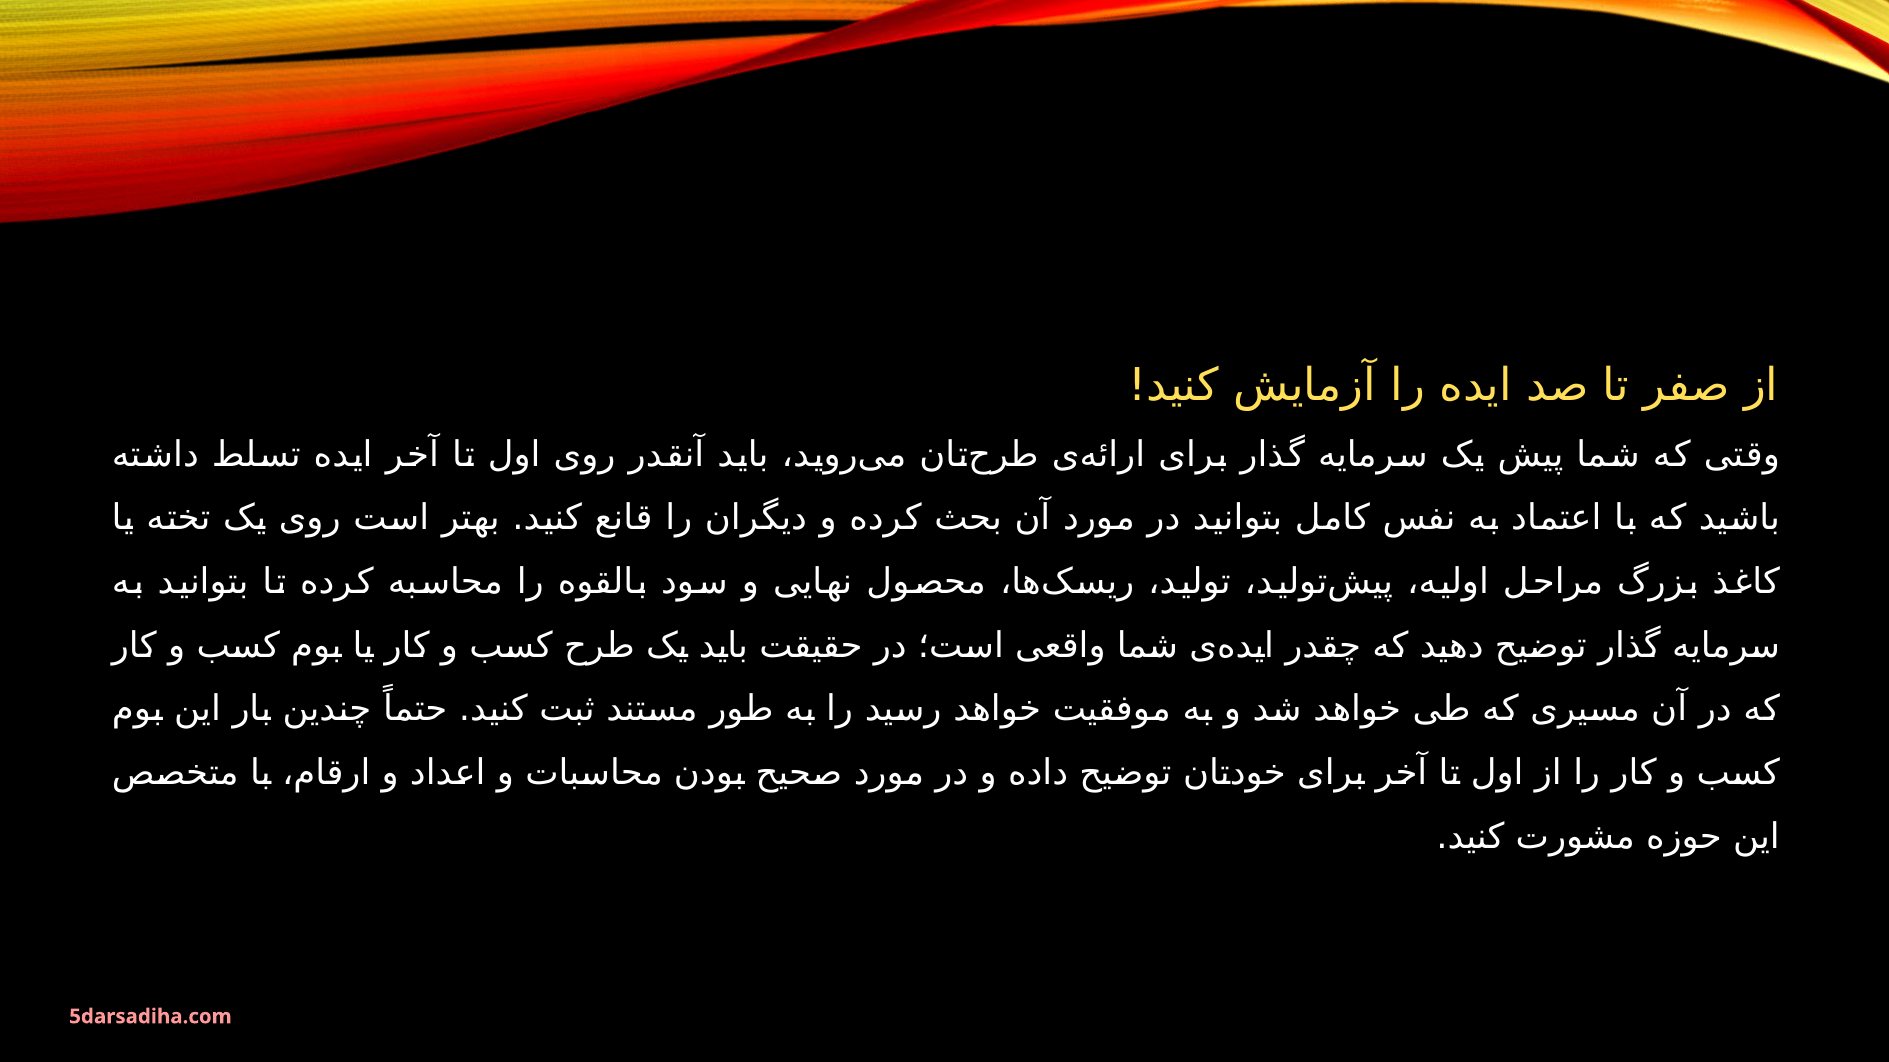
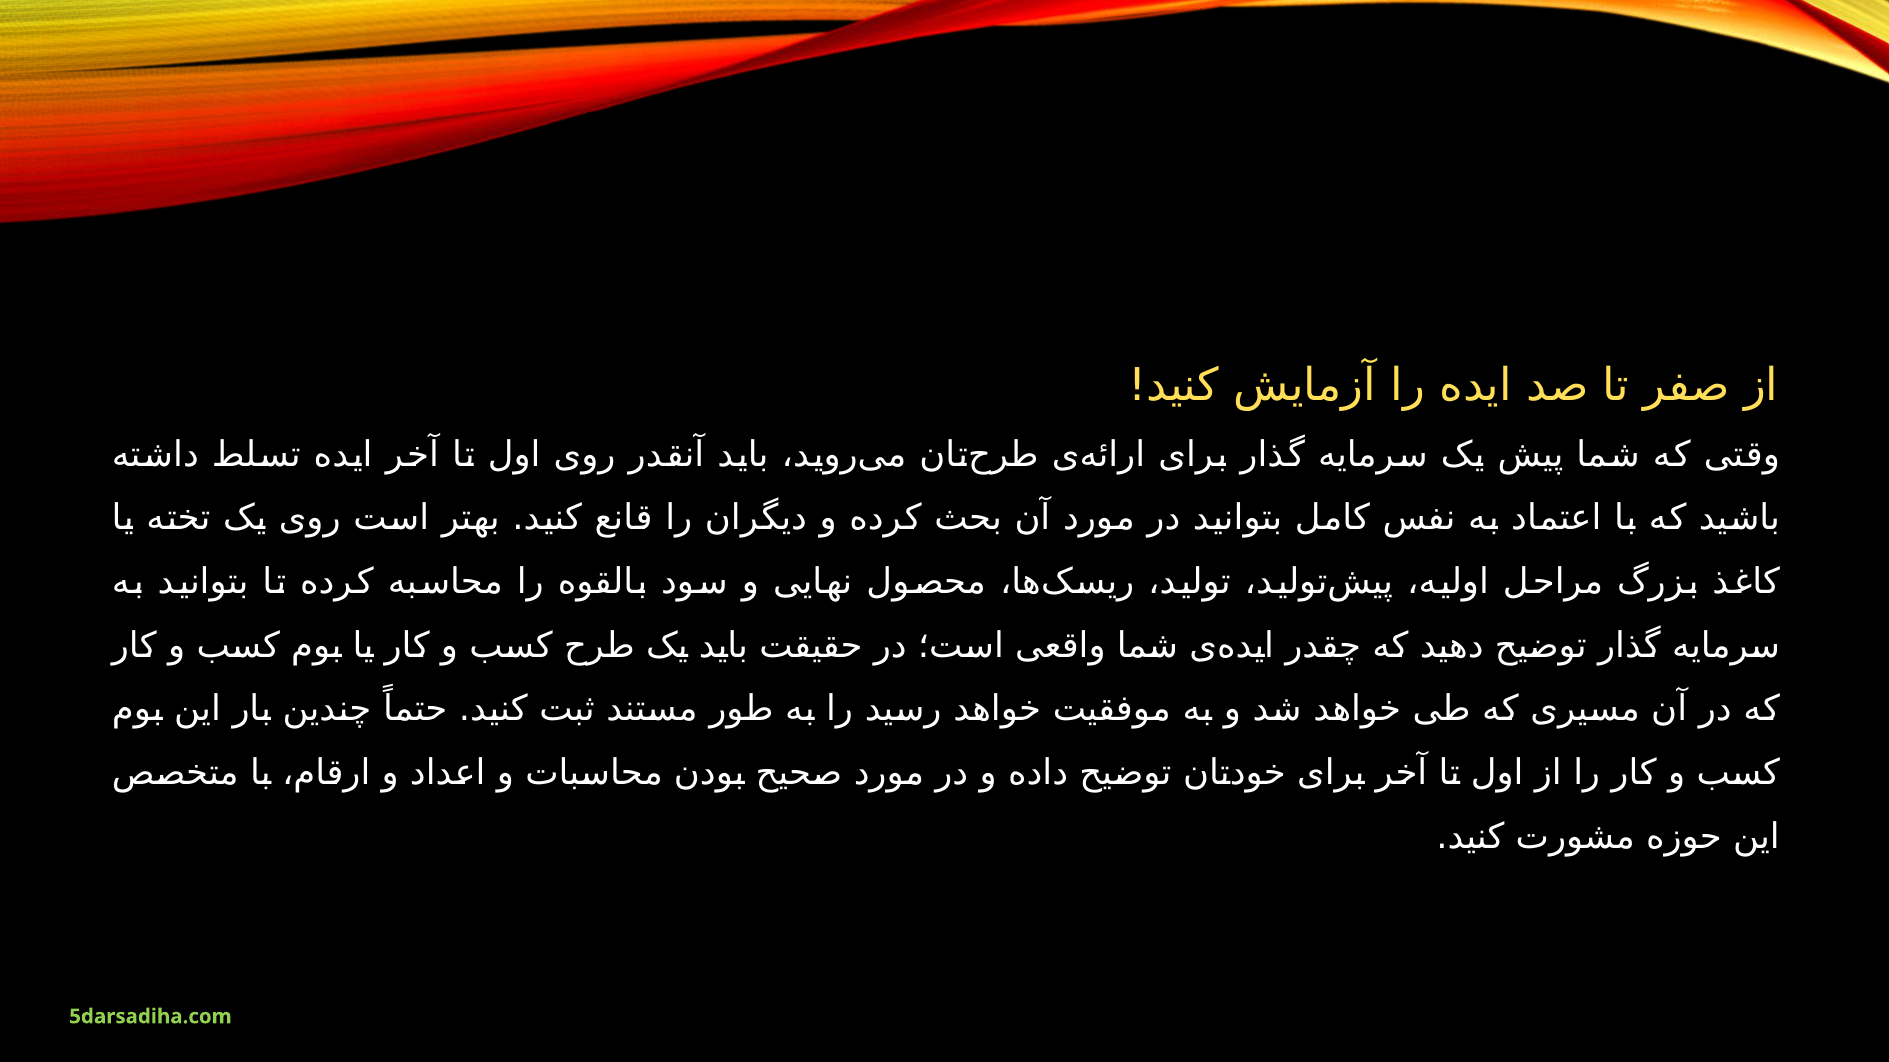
5darsadiha.com colour: pink -> light green
